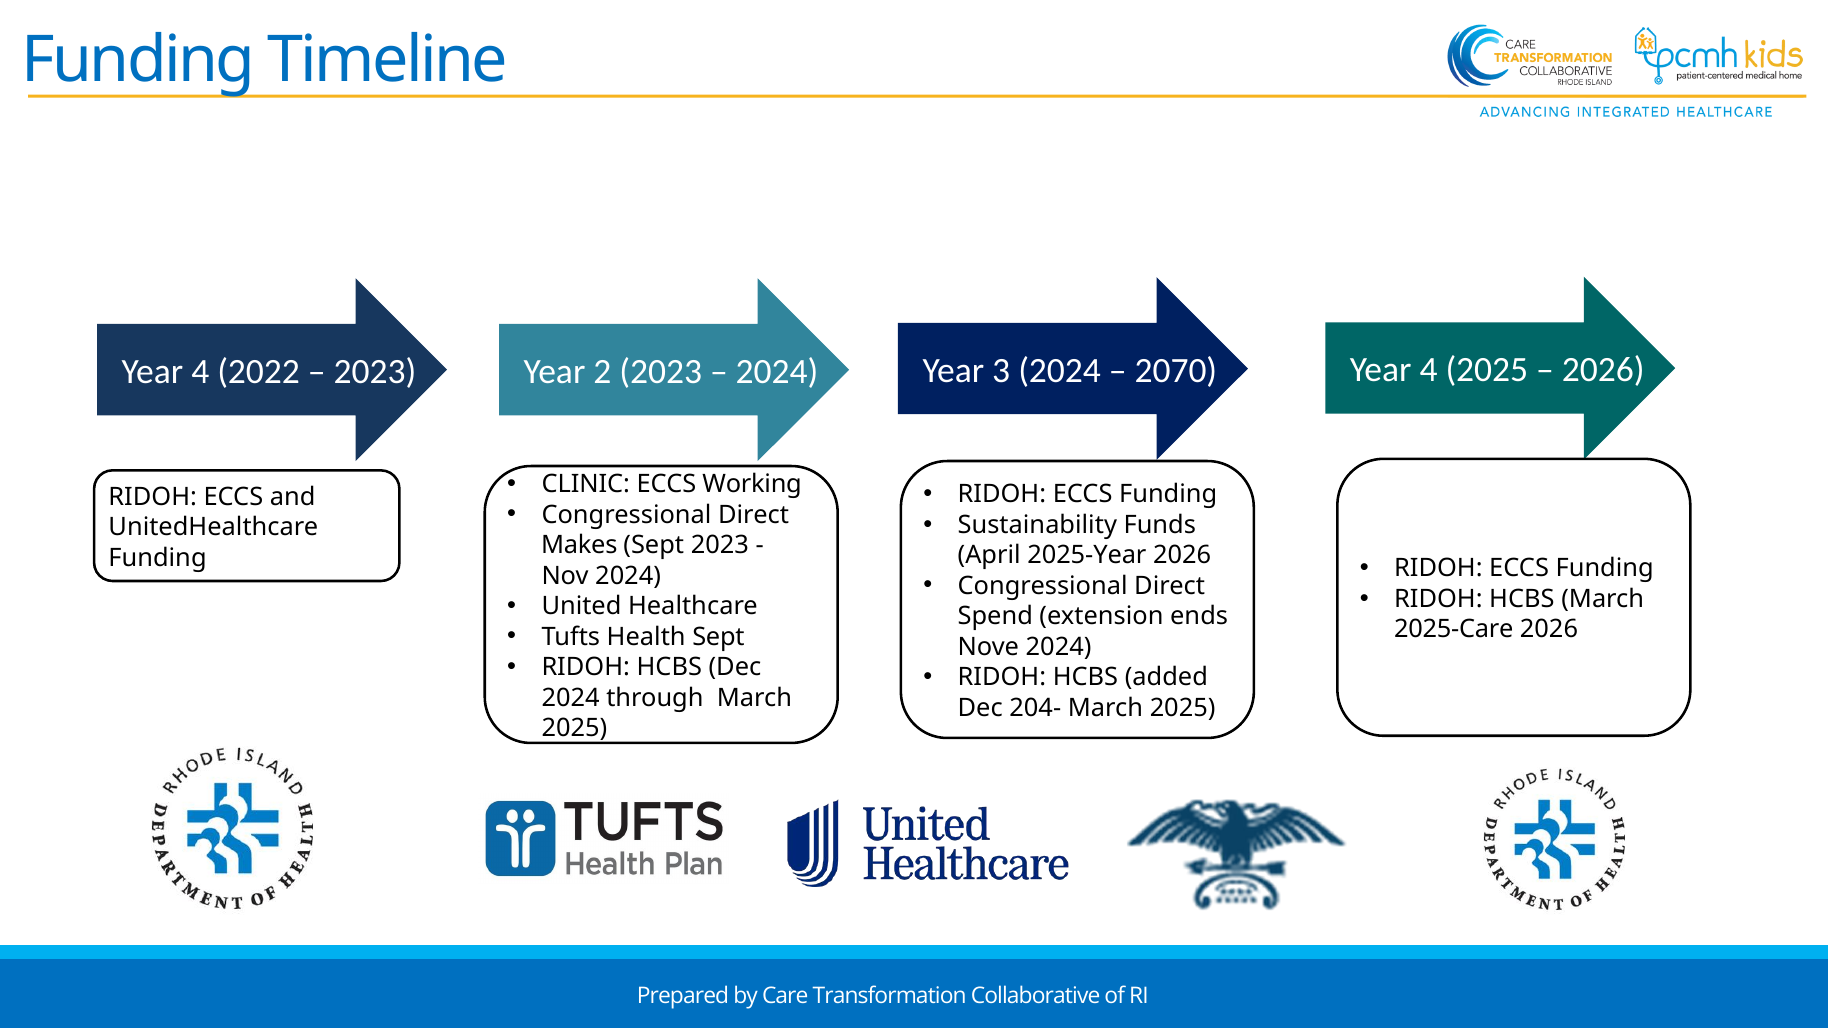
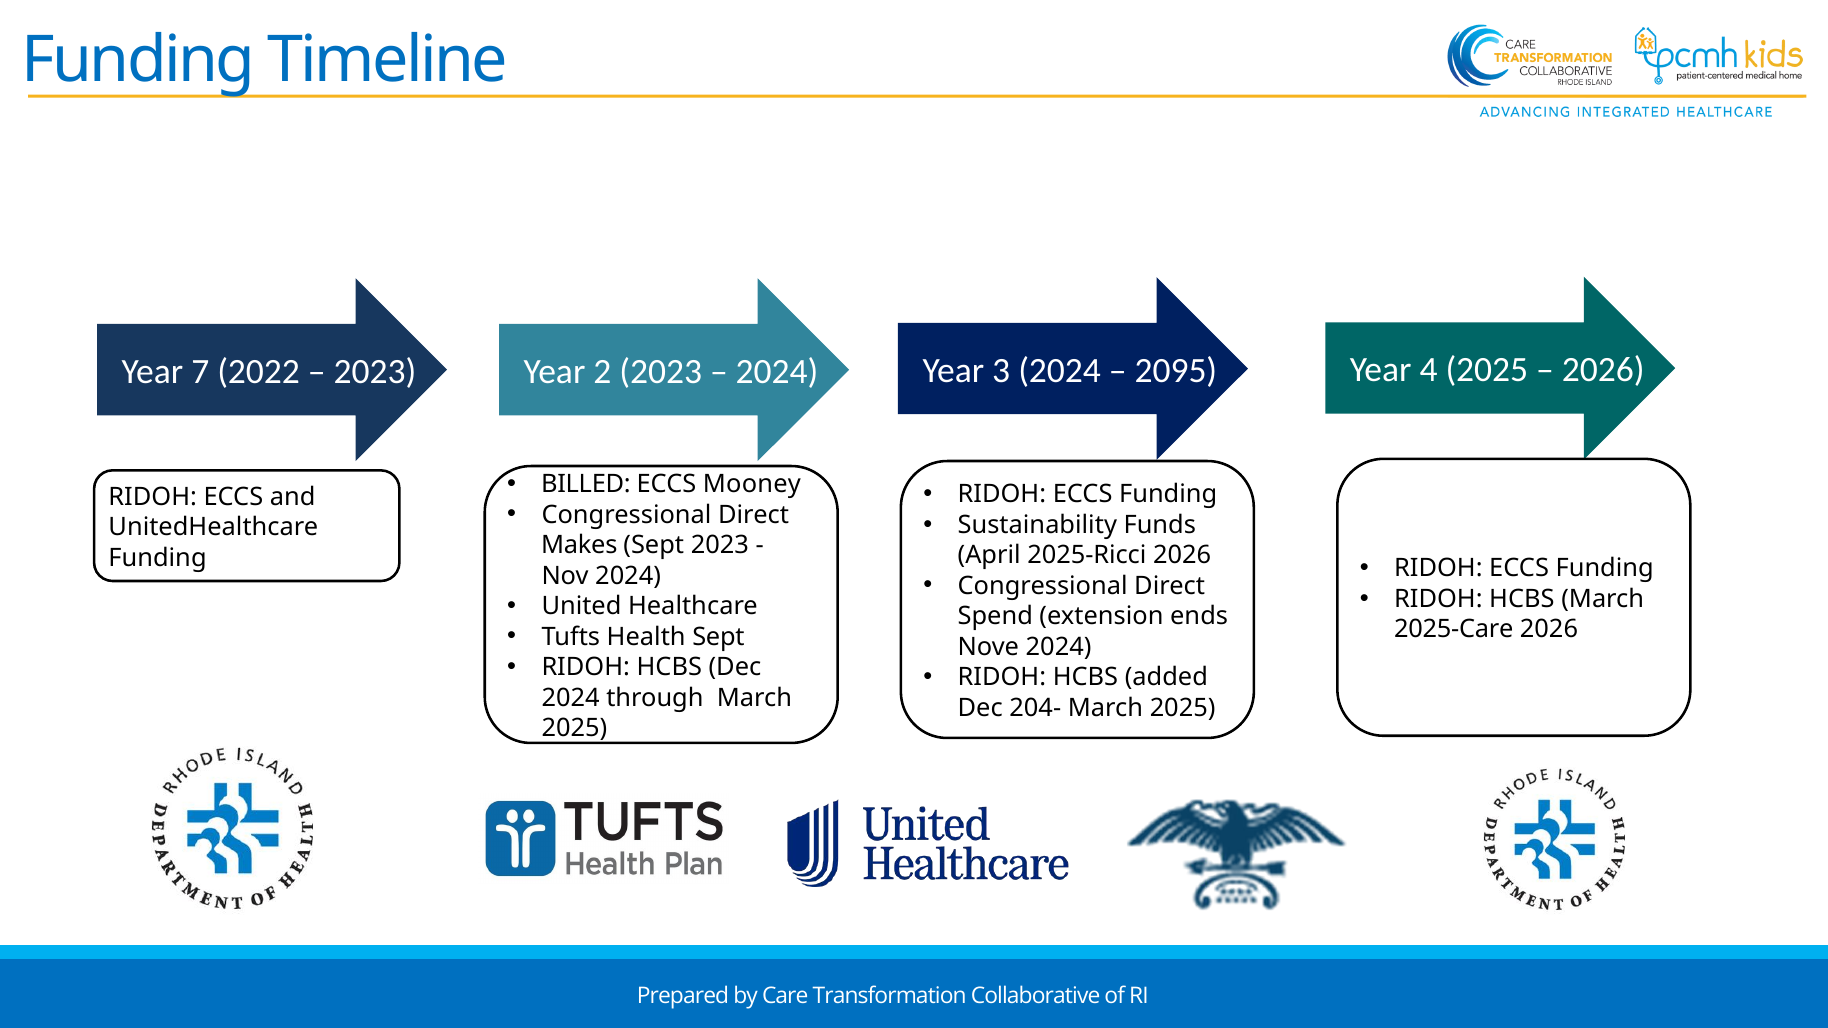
2070: 2070 -> 2095
4 at (200, 372): 4 -> 7
CLINIC: CLINIC -> BILLED
Working: Working -> Mooney
2025-Year: 2025-Year -> 2025-Ricci
